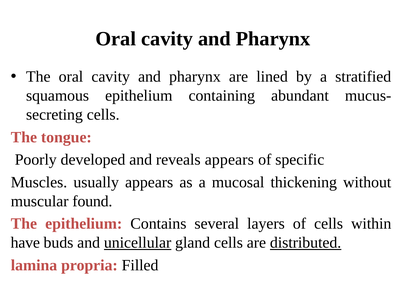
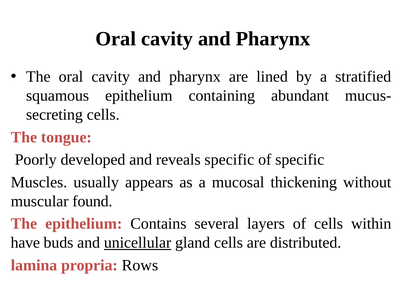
reveals appears: appears -> specific
distributed underline: present -> none
Filled: Filled -> Rows
